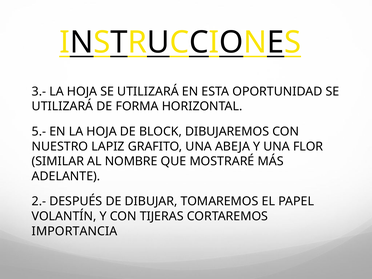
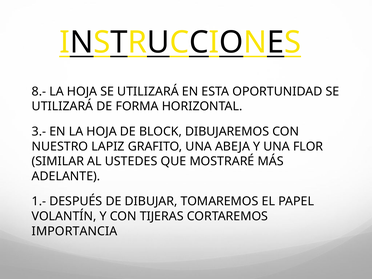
3.-: 3.- -> 8.-
5.-: 5.- -> 3.-
NOMBRE: NOMBRE -> USTEDES
2.-: 2.- -> 1.-
